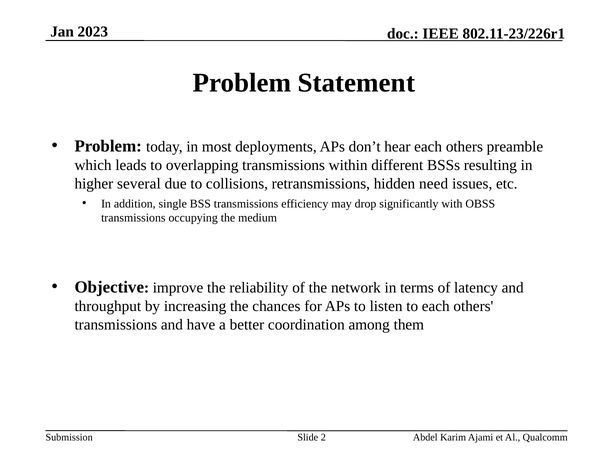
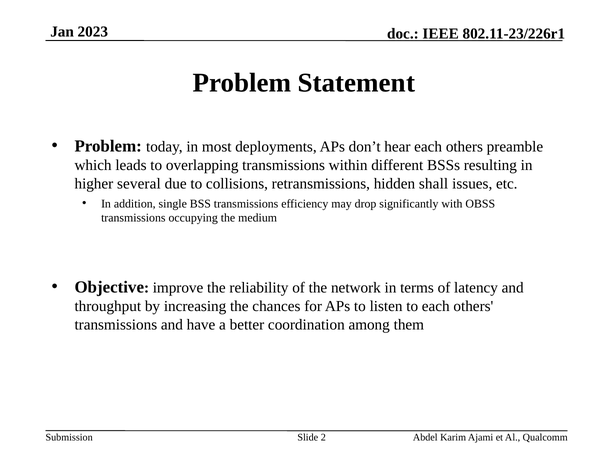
need: need -> shall
